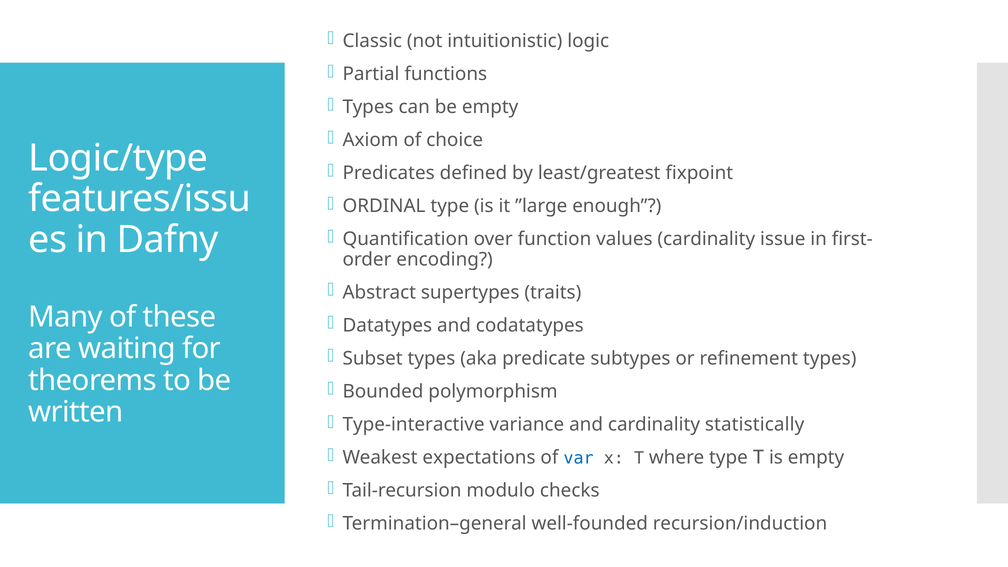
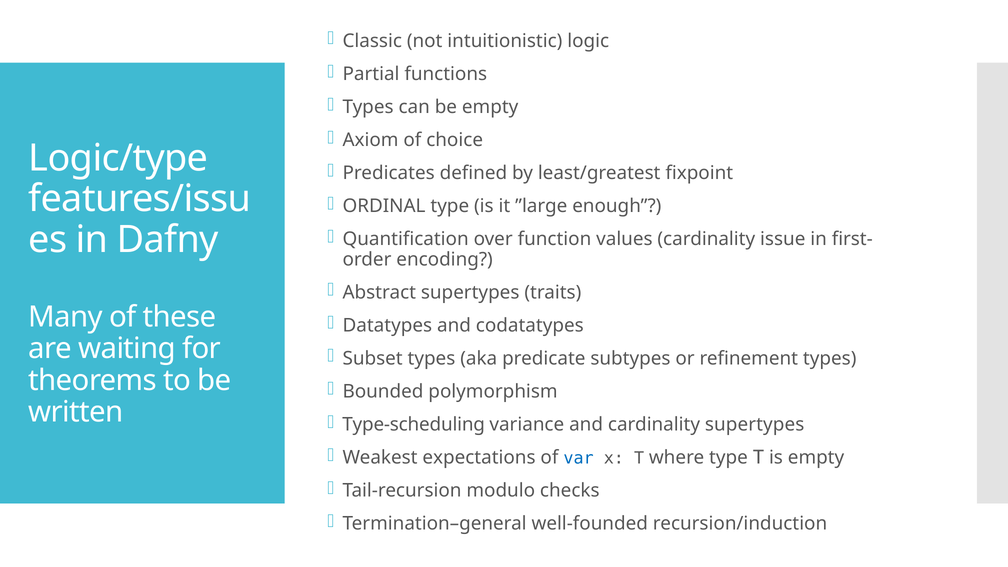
Type-interactive: Type-interactive -> Type-scheduling
cardinality statistically: statistically -> supertypes
